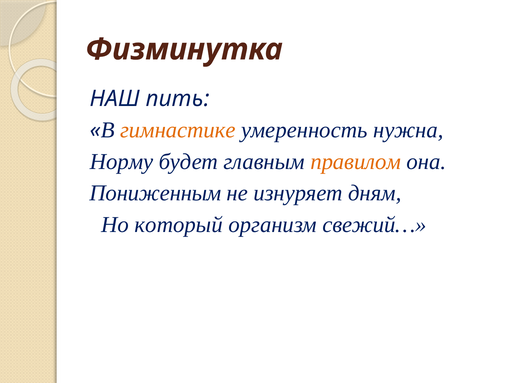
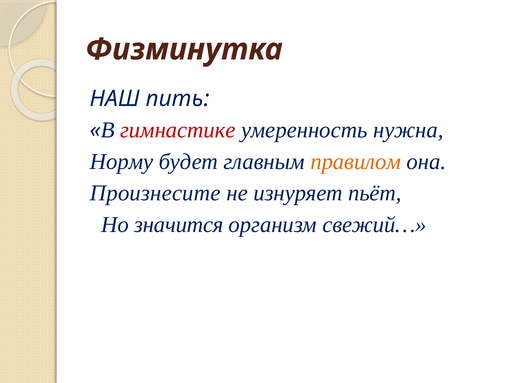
гимнастике colour: orange -> red
Пониженным: Пониженным -> Произнесите
дням: дням -> пьёт
который: который -> значится
